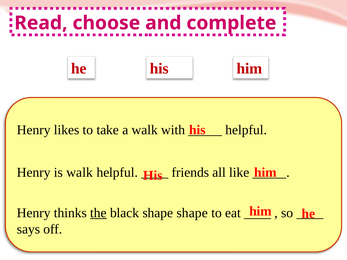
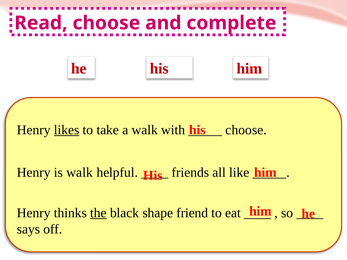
likes underline: none -> present
helpful at (246, 130): helpful -> choose
shape shape: shape -> friend
